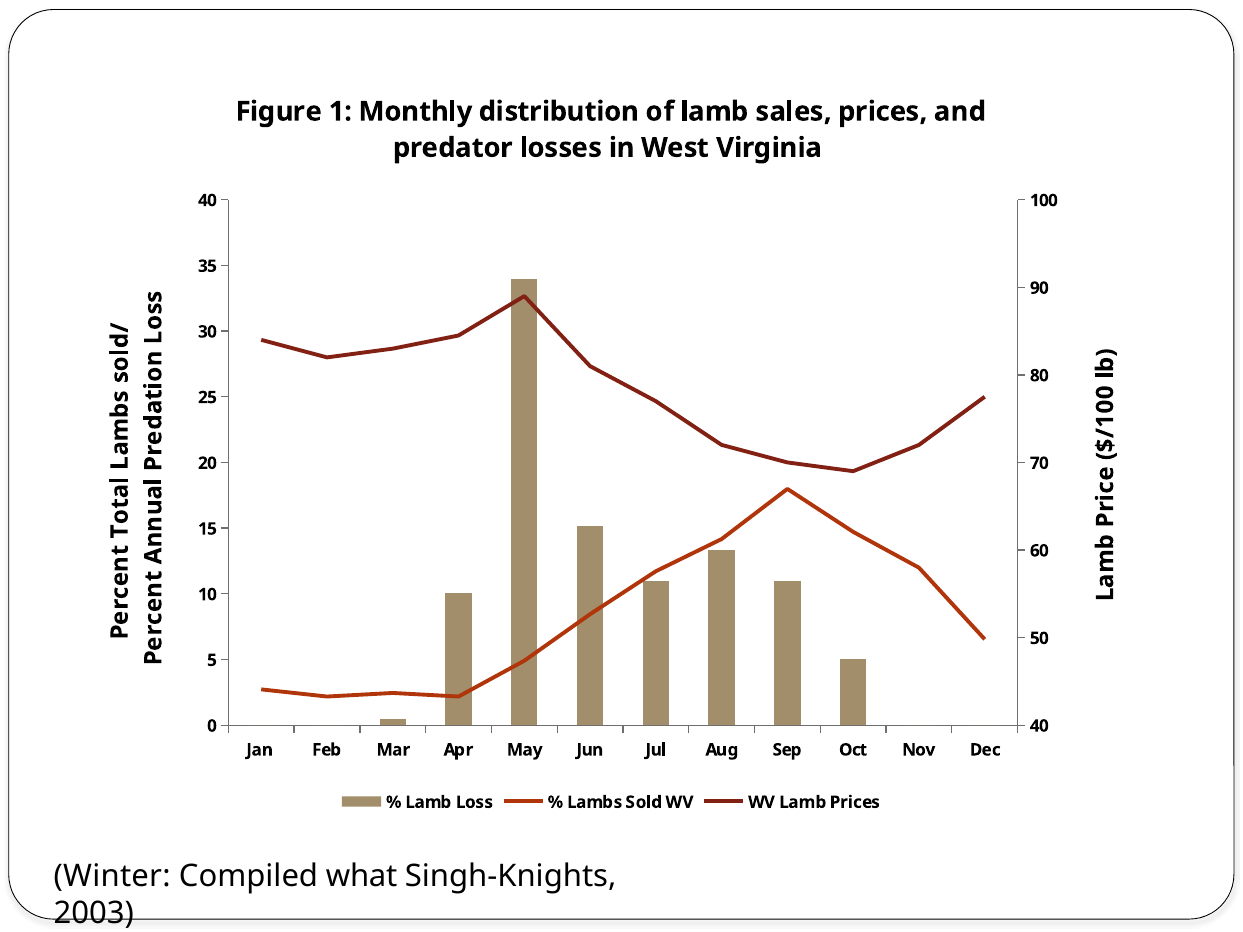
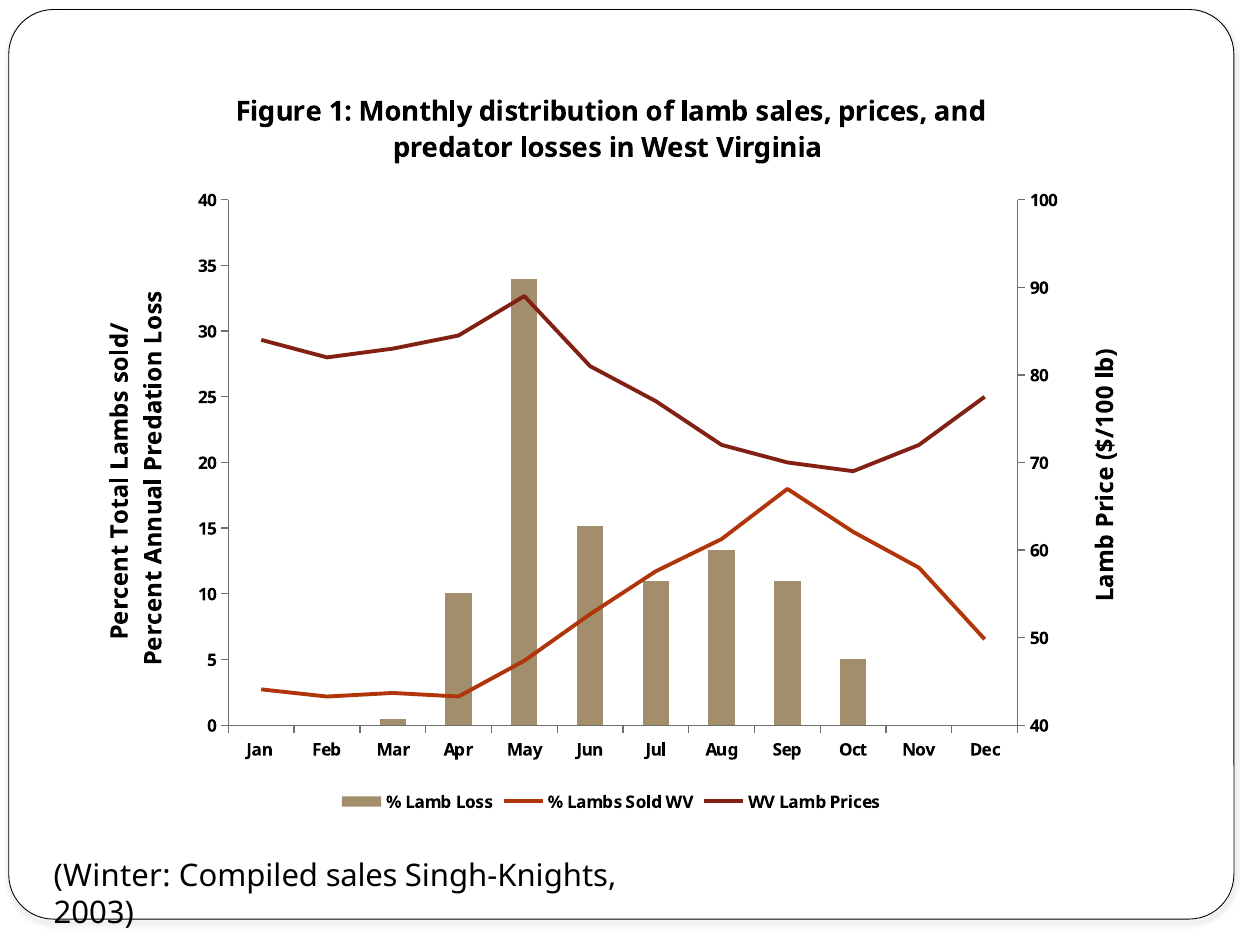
Compiled what: what -> sales
